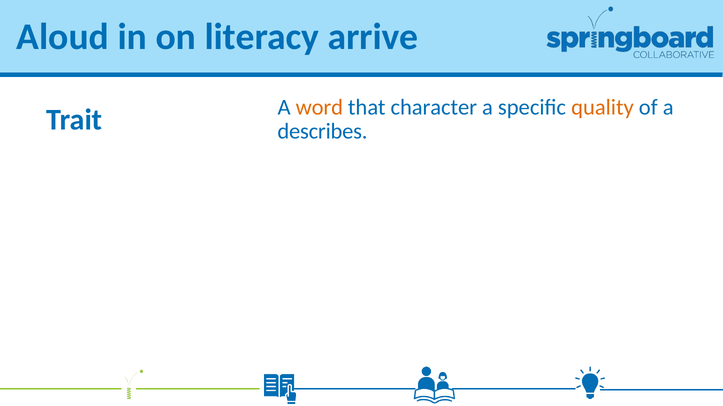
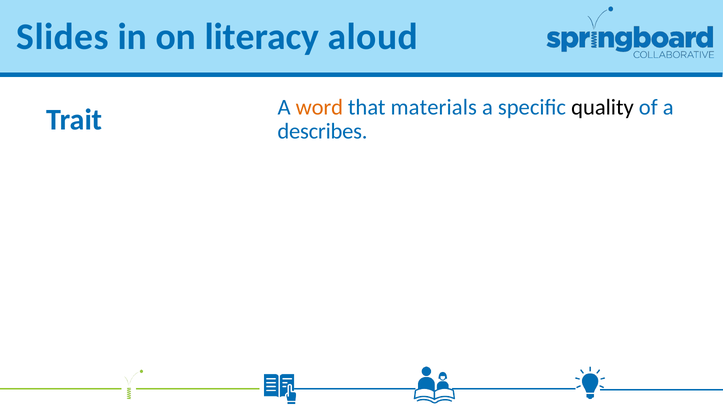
Aloud: Aloud -> Slides
arrive: arrive -> aloud
character: character -> materials
quality colour: orange -> black
